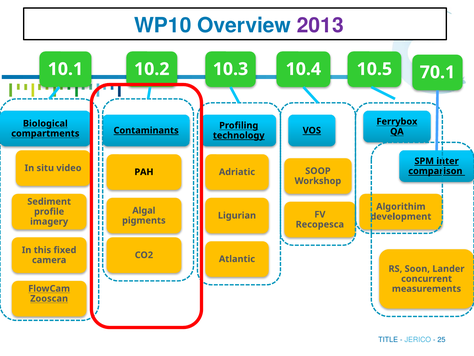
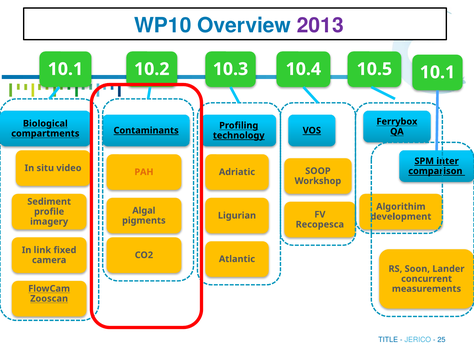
10.5 70.1: 70.1 -> 10.1
PAH colour: black -> orange
this: this -> link
